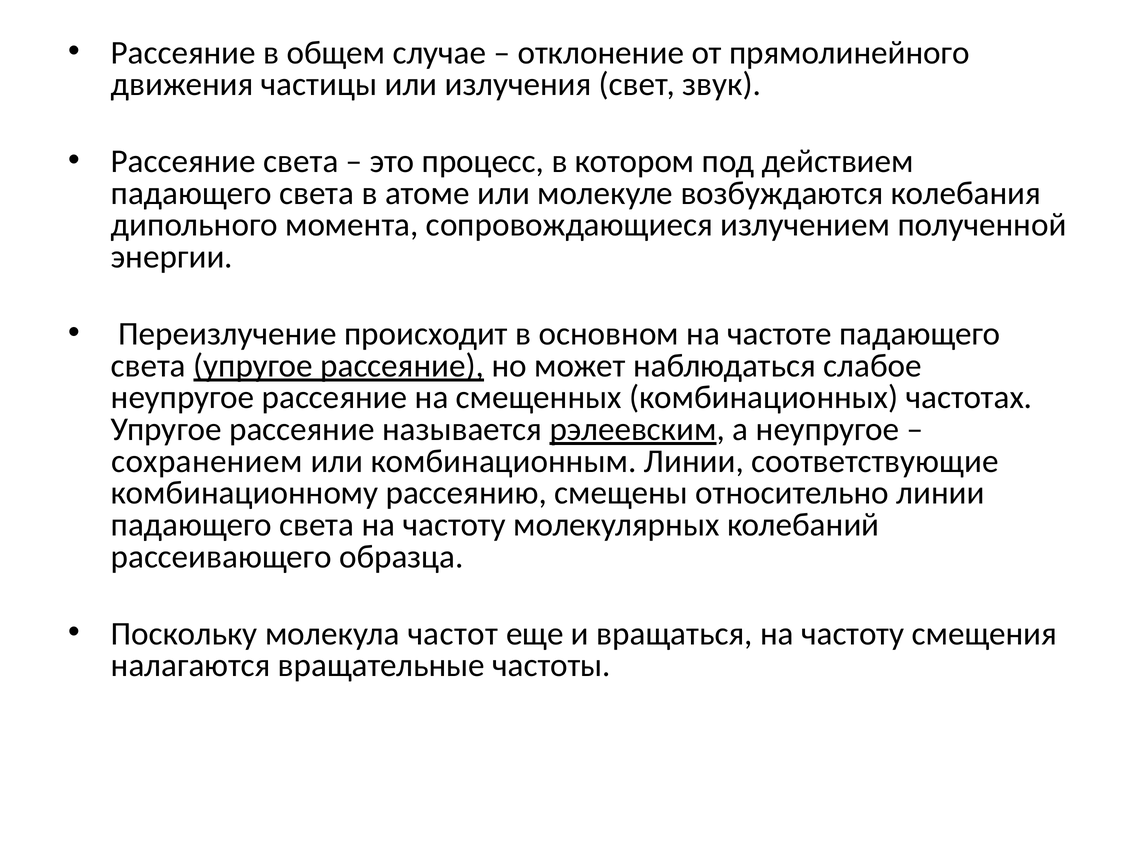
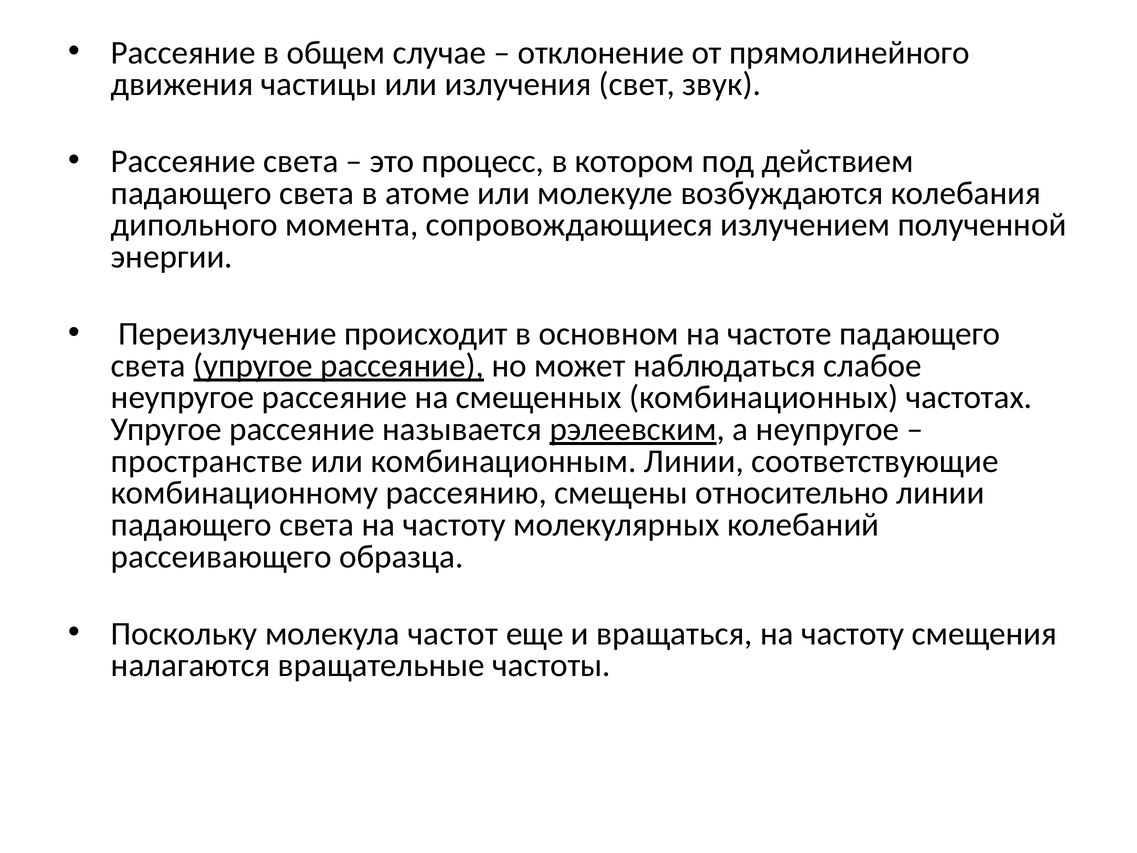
сохранением: сохранением -> пространстве
